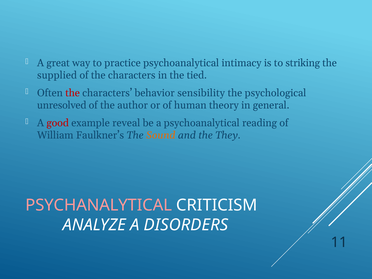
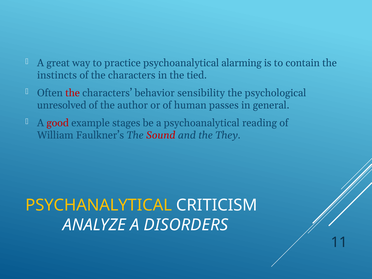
intimacy: intimacy -> alarming
striking: striking -> contain
supplied: supplied -> instincts
theory: theory -> passes
reveal: reveal -> stages
Sound colour: orange -> red
PSYCHANALYTICAL colour: pink -> yellow
